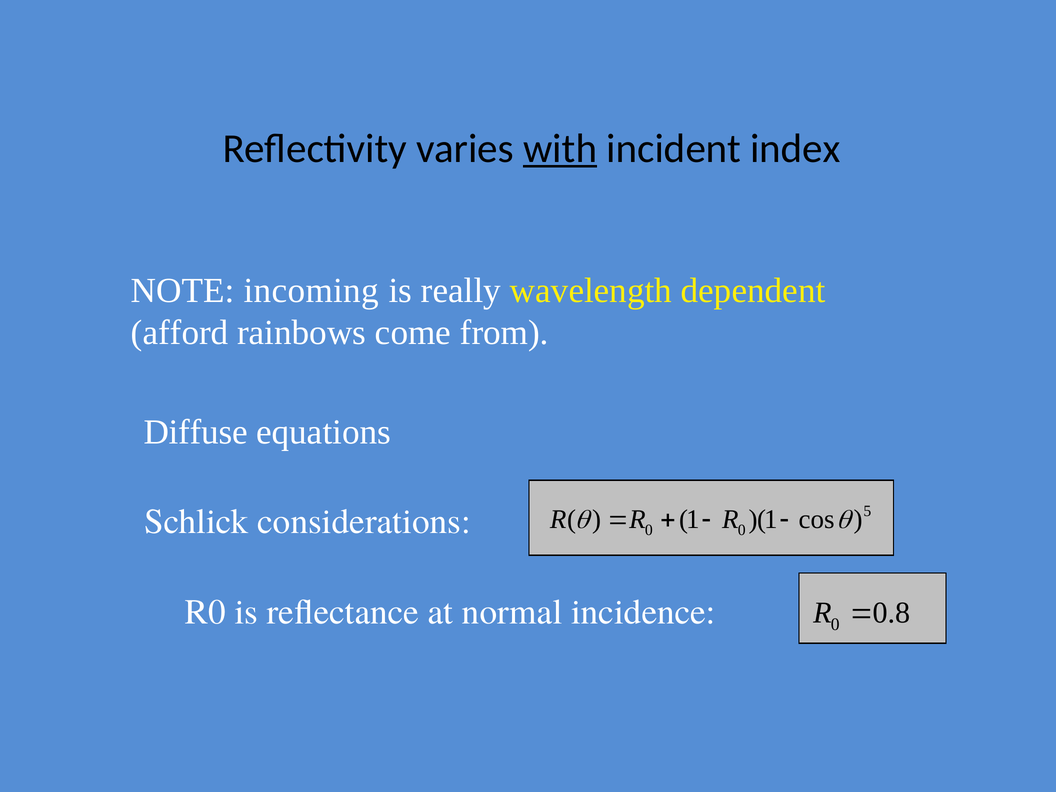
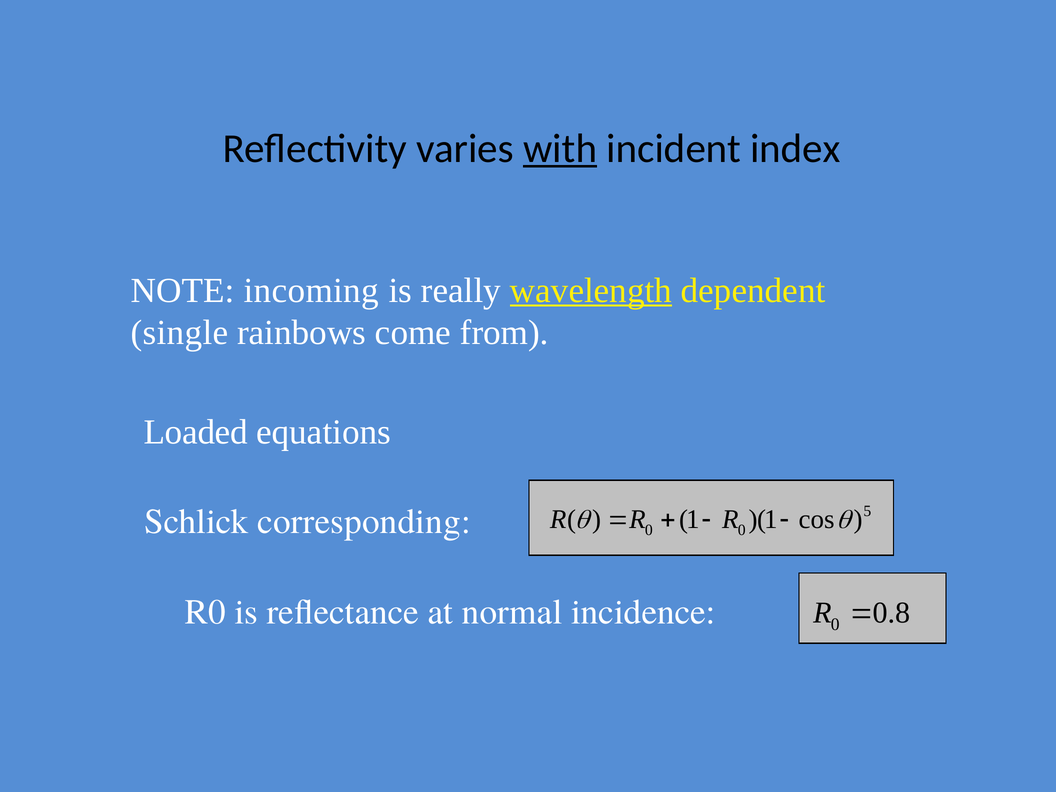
wavelength underline: none -> present
afford: afford -> single
Diffuse: Diffuse -> Loaded
considerations: considerations -> corresponding
